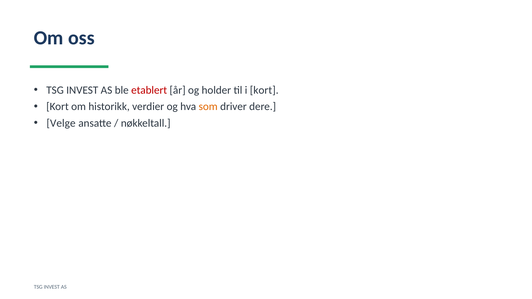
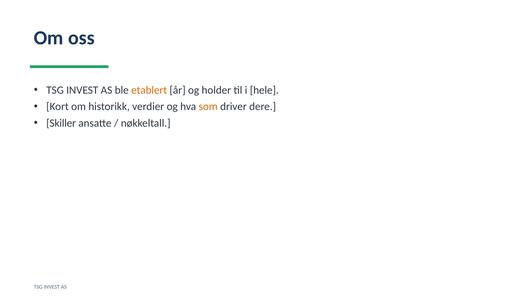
etablert colour: red -> orange
i kort: kort -> hele
Velge: Velge -> Skiller
